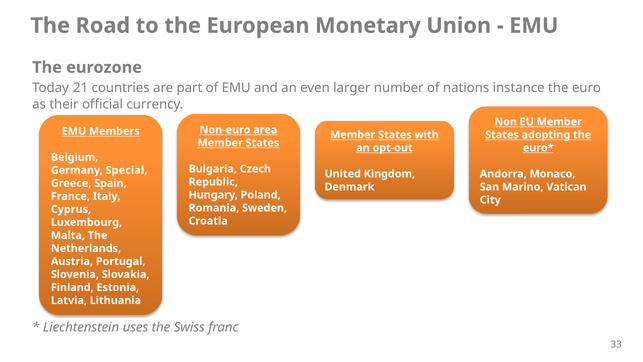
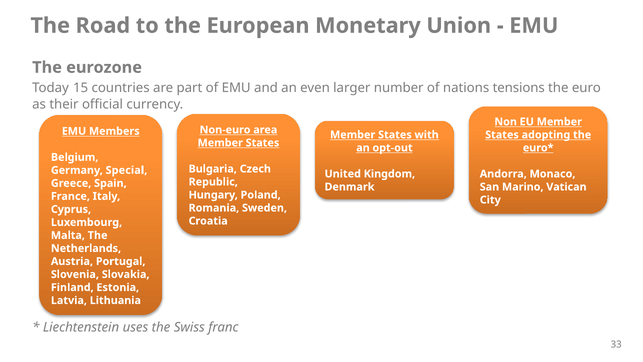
21: 21 -> 15
instance: instance -> tensions
